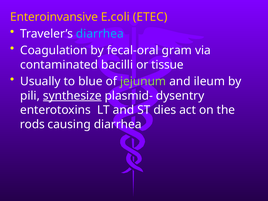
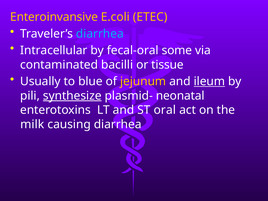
Coagulation: Coagulation -> Intracellular
gram: gram -> some
jejunum colour: light green -> yellow
ileum underline: none -> present
dysentry: dysentry -> neonatal
dies: dies -> oral
rods: rods -> milk
